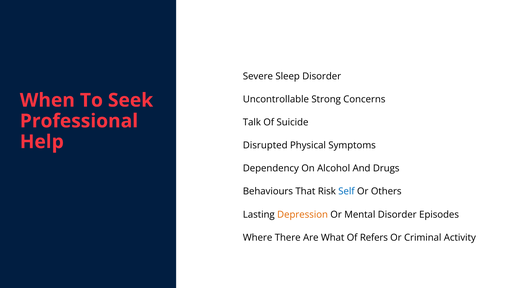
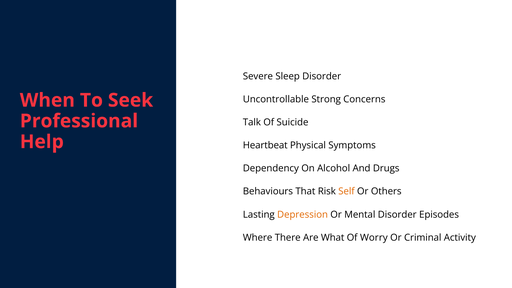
Disrupted: Disrupted -> Heartbeat
Self colour: blue -> orange
Refers: Refers -> Worry
